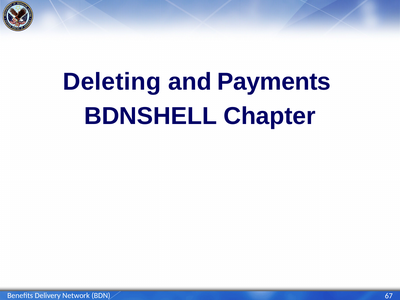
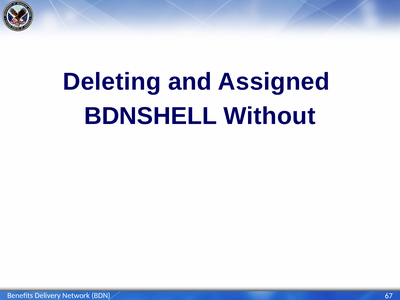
Payments: Payments -> Assigned
Chapter: Chapter -> Without
